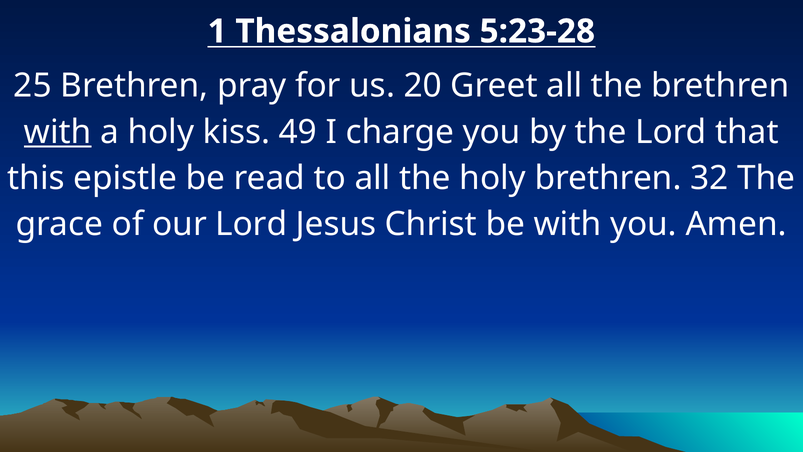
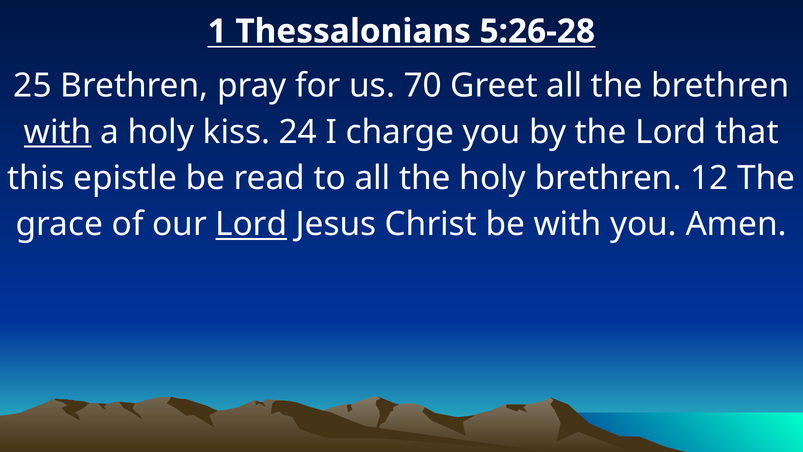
5:23-28: 5:23-28 -> 5:26-28
20: 20 -> 70
49: 49 -> 24
32: 32 -> 12
Lord at (251, 224) underline: none -> present
